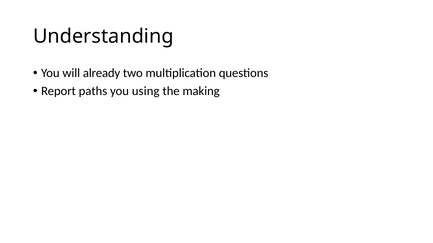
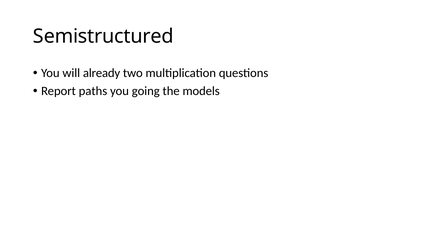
Understanding: Understanding -> Semistructured
using: using -> going
making: making -> models
